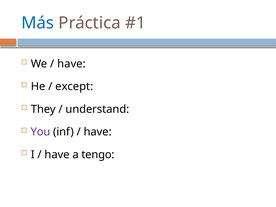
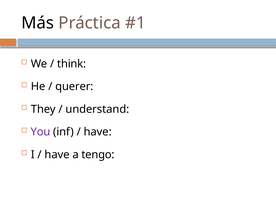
Más colour: blue -> black
have at (72, 64): have -> think
except: except -> querer
